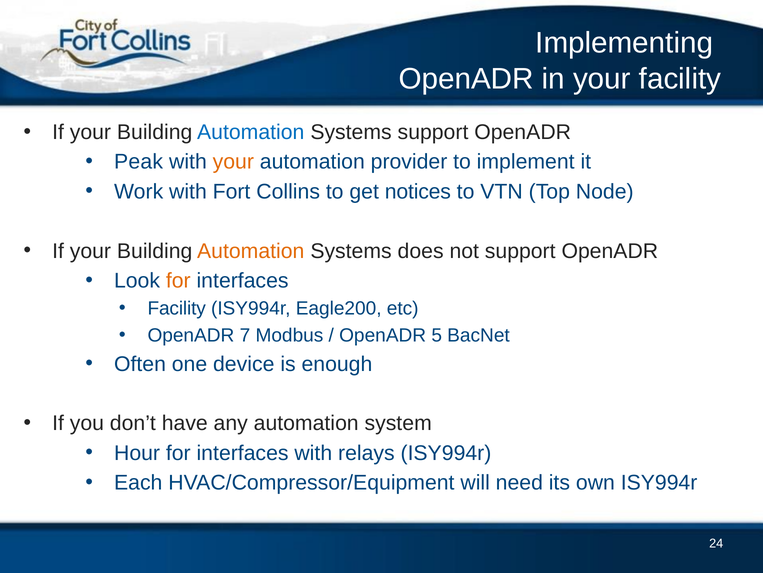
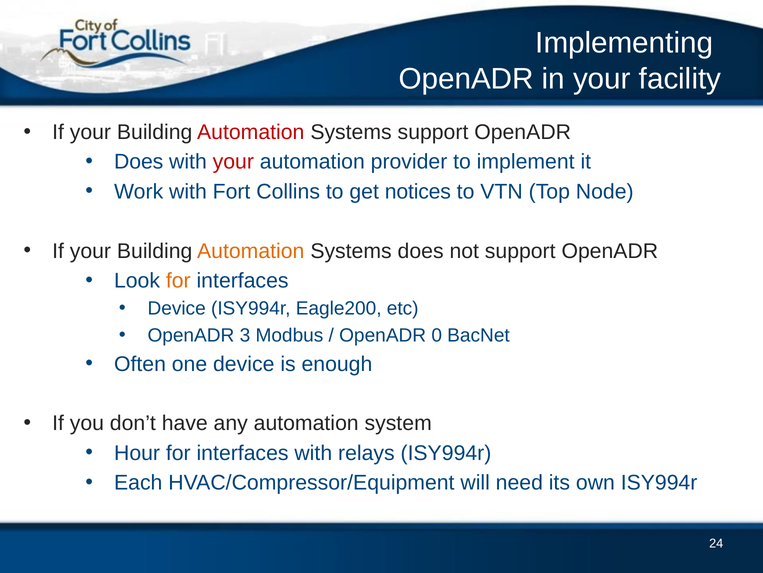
Automation at (251, 132) colour: blue -> red
Peak at (139, 162): Peak -> Does
your at (233, 162) colour: orange -> red
Facility at (177, 308): Facility -> Device
7: 7 -> 3
5: 5 -> 0
